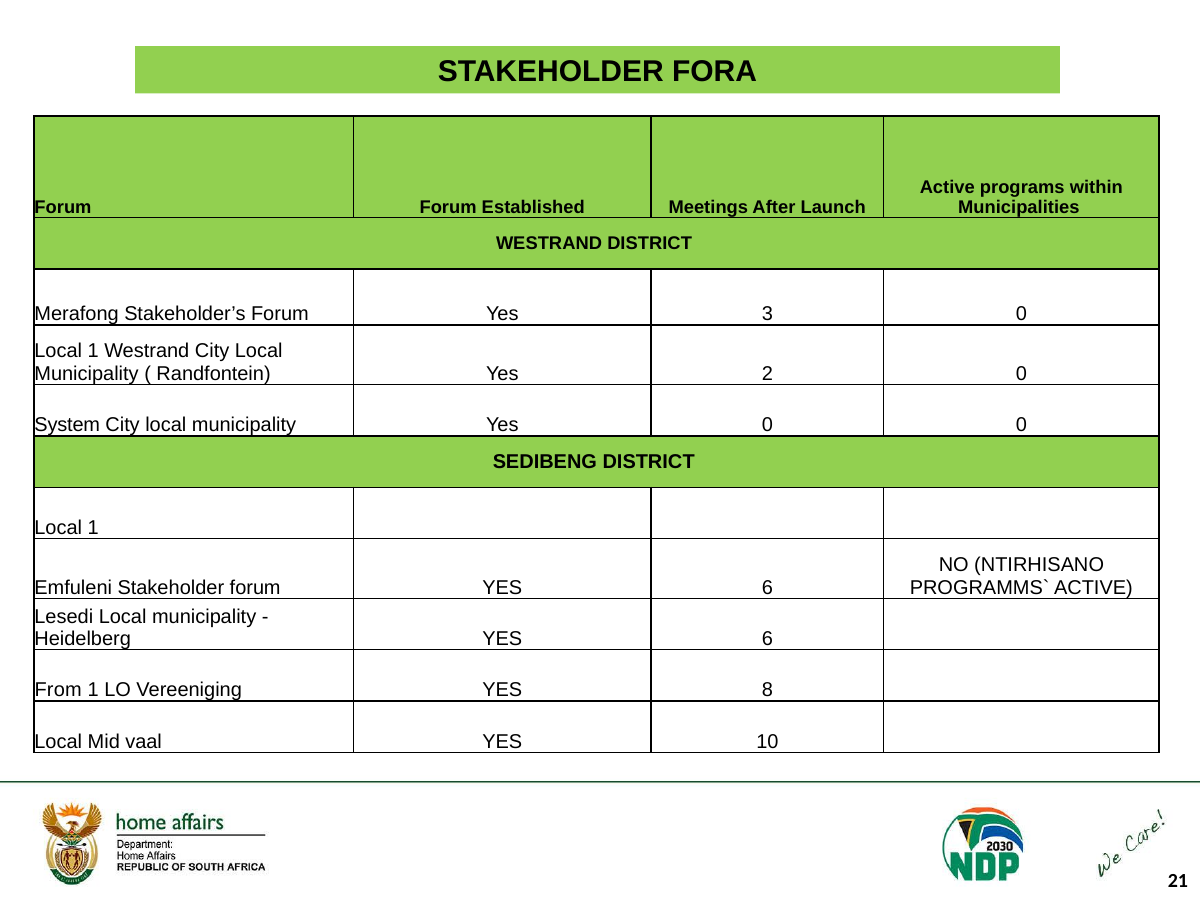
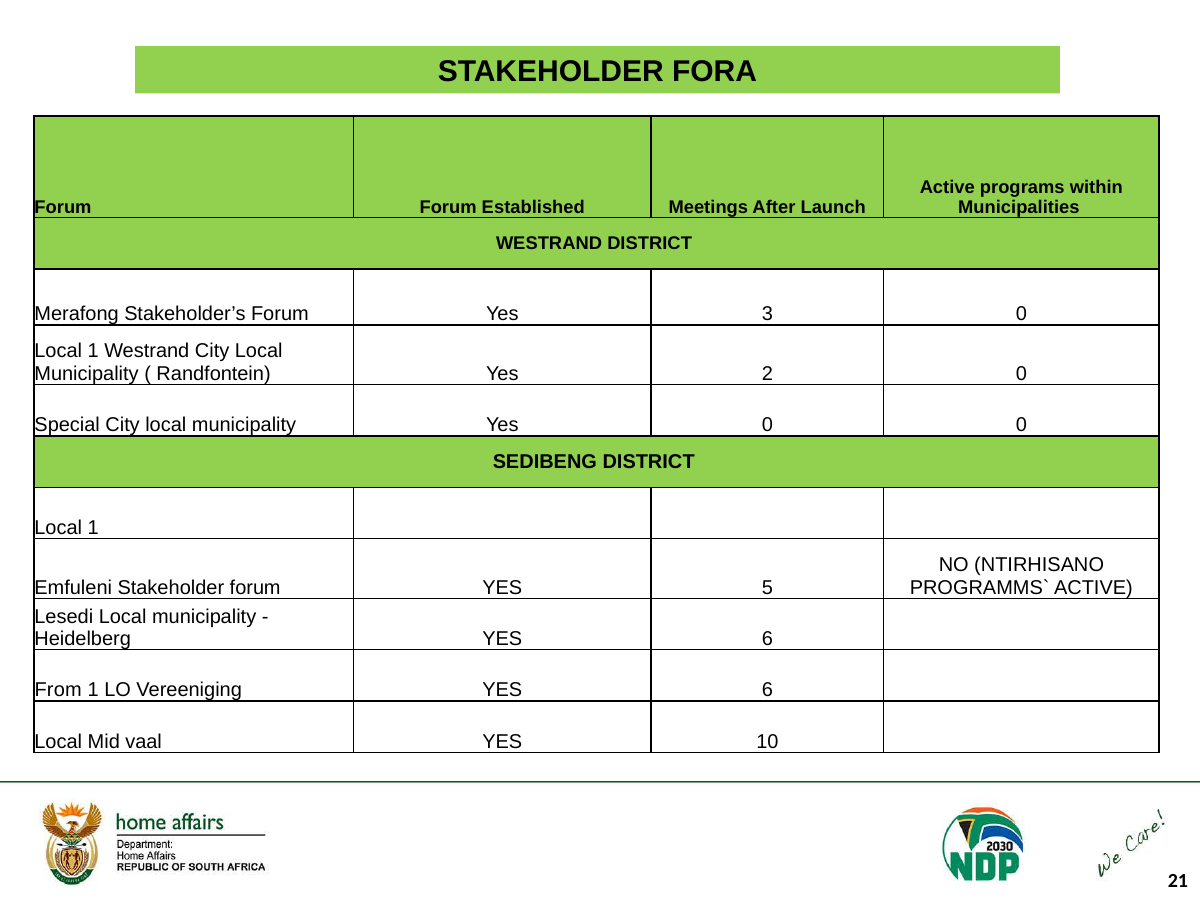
System: System -> Special
forum YES 6: 6 -> 5
Vereeniging YES 8: 8 -> 6
